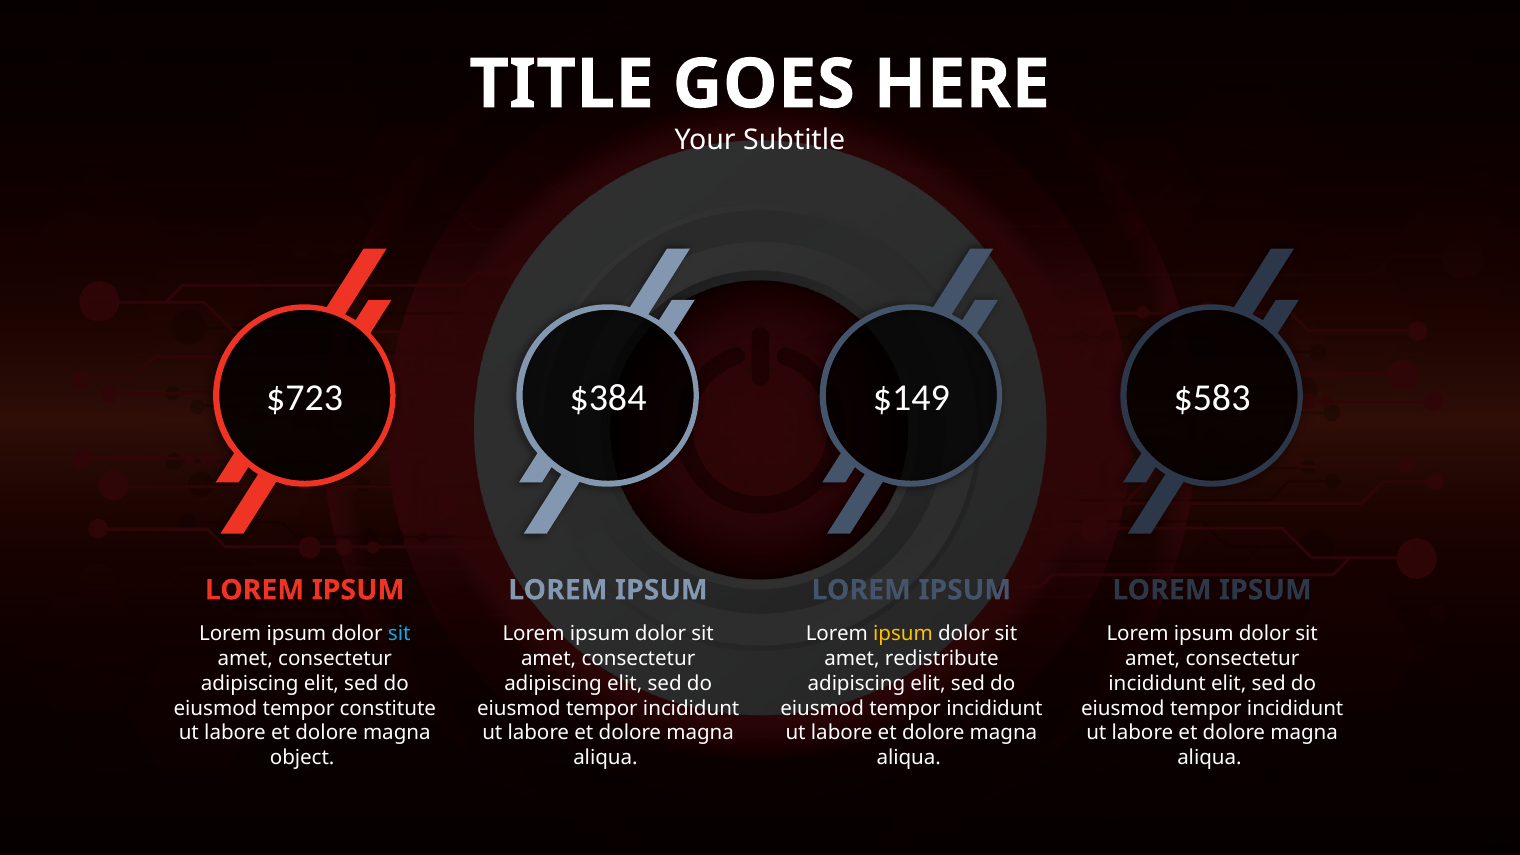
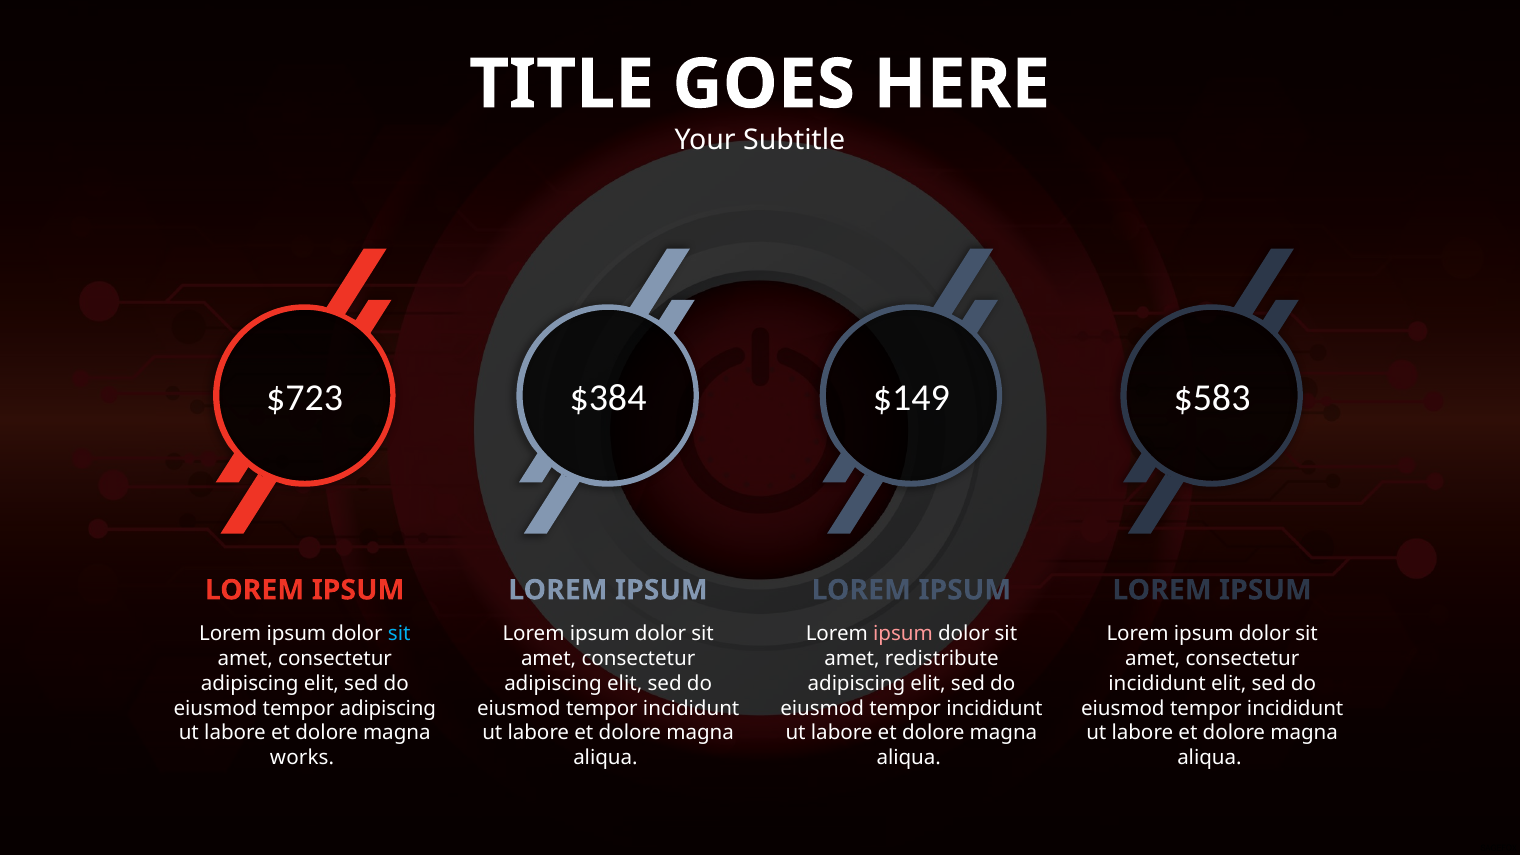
ipsum at (903, 634) colour: yellow -> pink
tempor constitute: constitute -> adipiscing
object: object -> works
